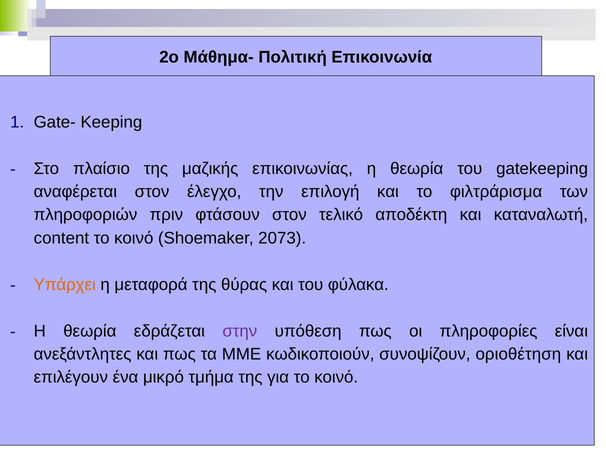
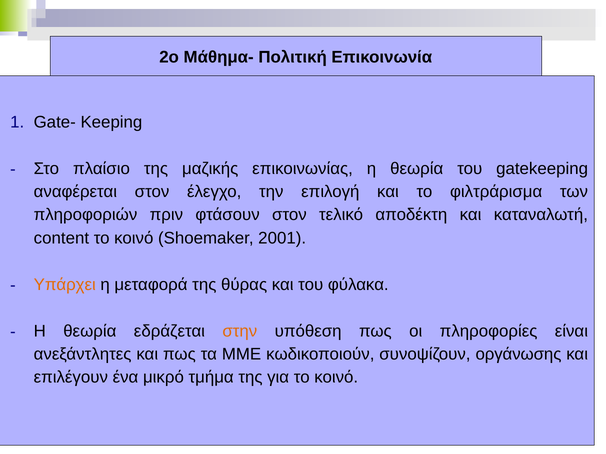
2073: 2073 -> 2001
στην colour: purple -> orange
οριοθέτηση: οριοθέτηση -> οργάνωσης
